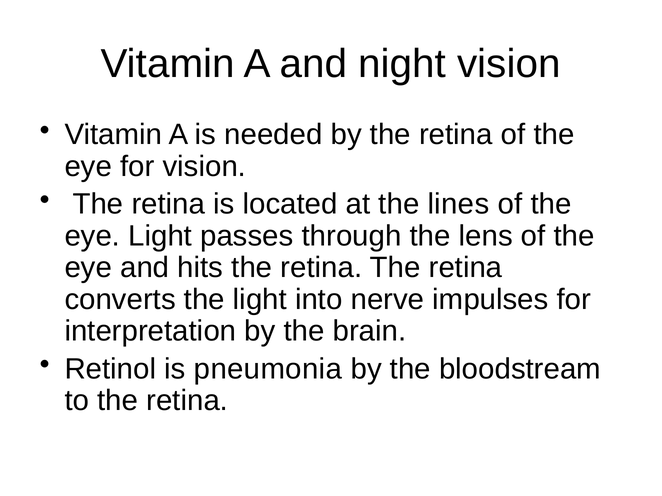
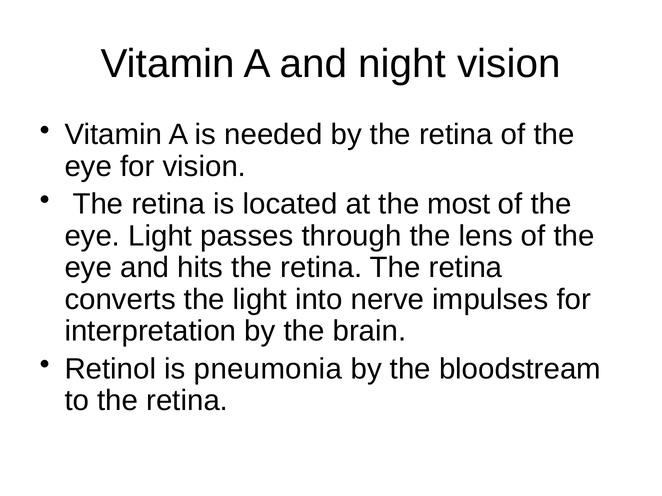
lines: lines -> most
